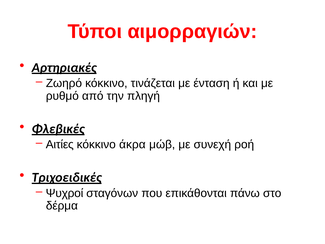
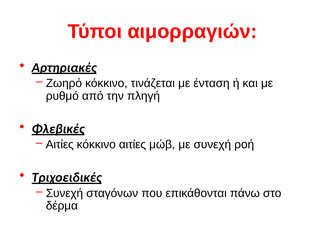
κόκκινο άκρα: άκρα -> αιτίες
Ψυχροί at (65, 193): Ψυχροί -> Συνεχή
